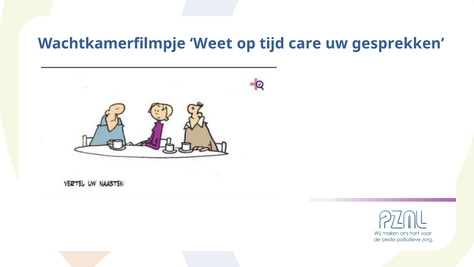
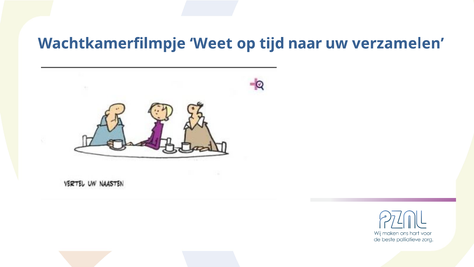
care: care -> naar
gesprekken: gesprekken -> verzamelen
